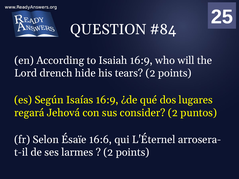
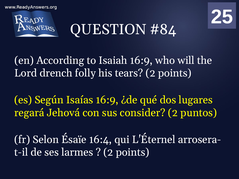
hide: hide -> folly
16:6: 16:6 -> 16:4
